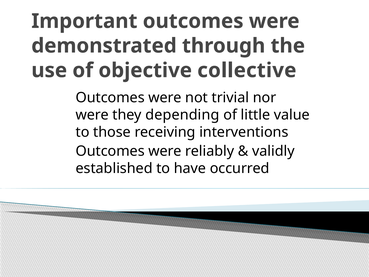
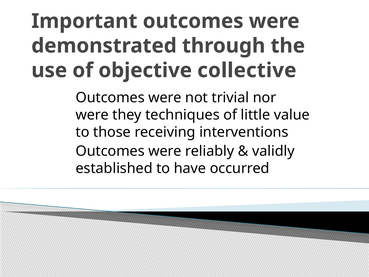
depending: depending -> techniques
